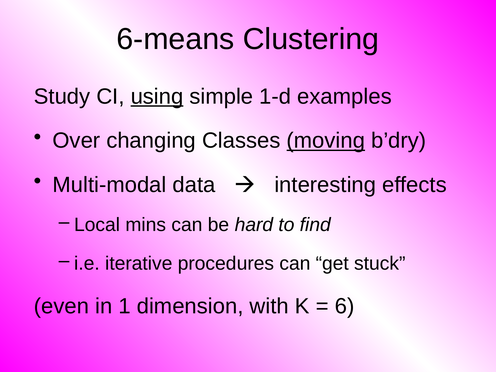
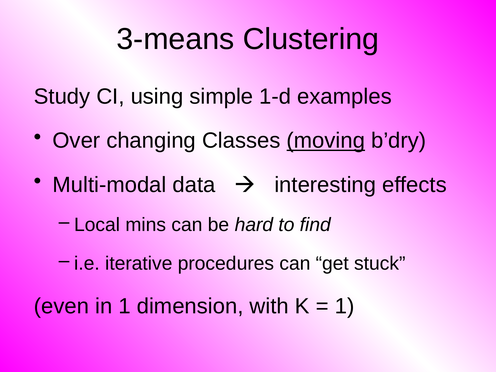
6-means: 6-means -> 3-means
using underline: present -> none
6 at (345, 306): 6 -> 1
